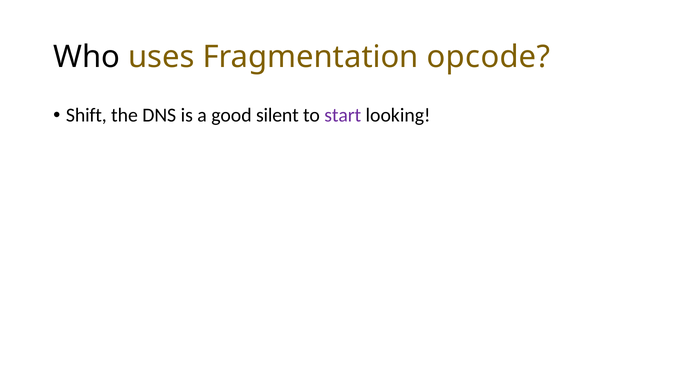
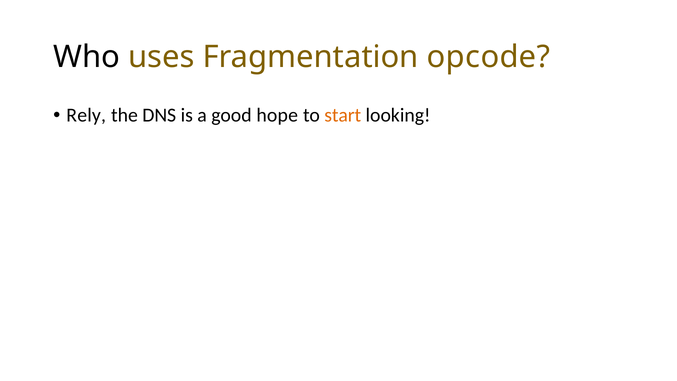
Shift: Shift -> Rely
silent: silent -> hope
start colour: purple -> orange
